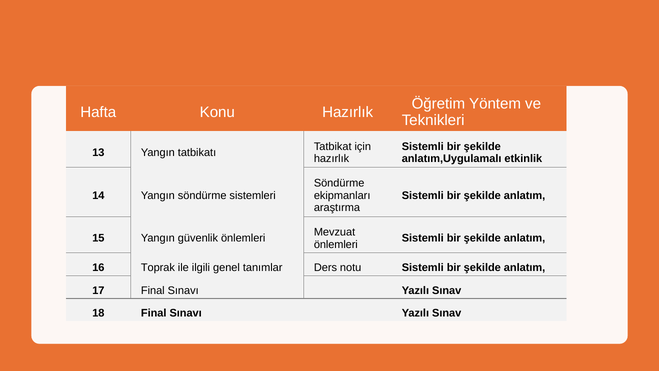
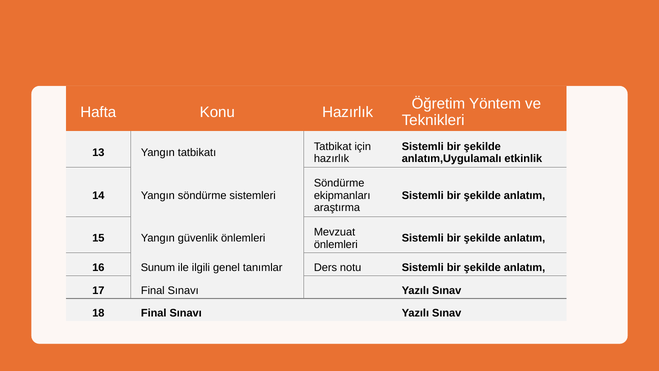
Toprak: Toprak -> Sunum
